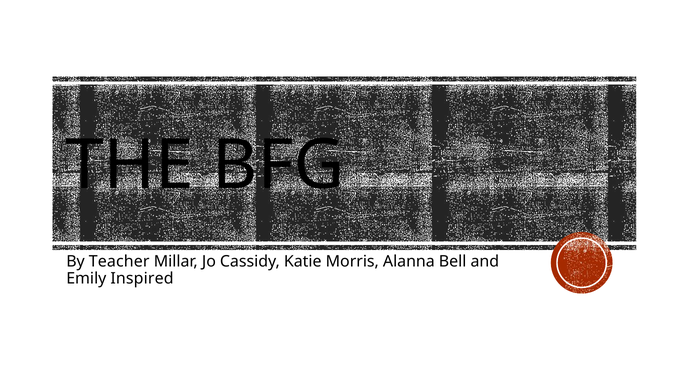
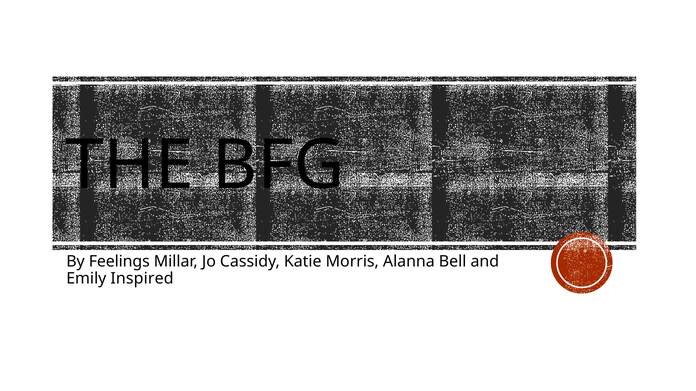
Teacher: Teacher -> Feelings
